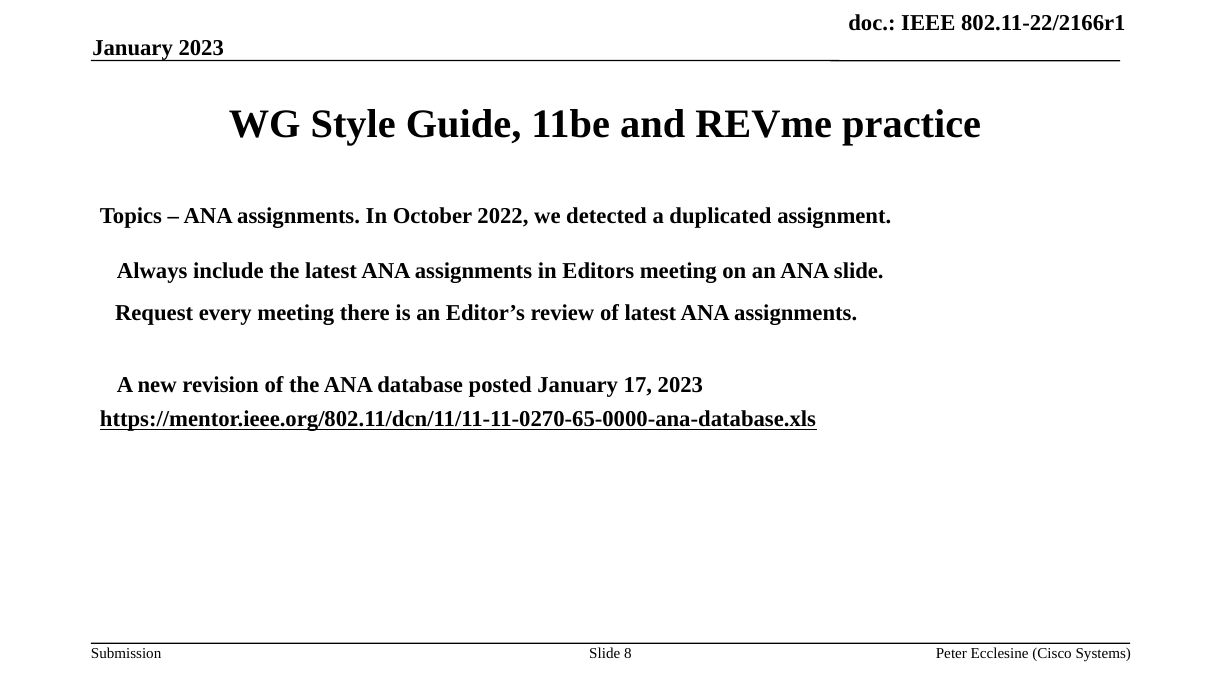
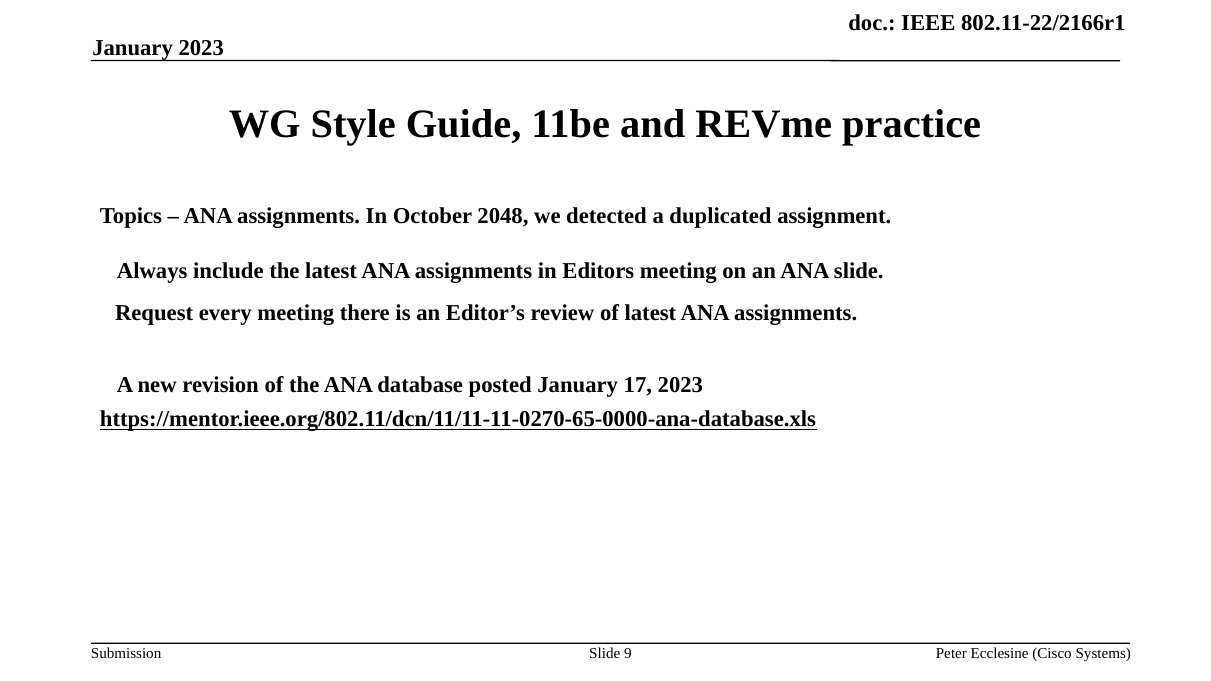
2022: 2022 -> 2048
8: 8 -> 9
